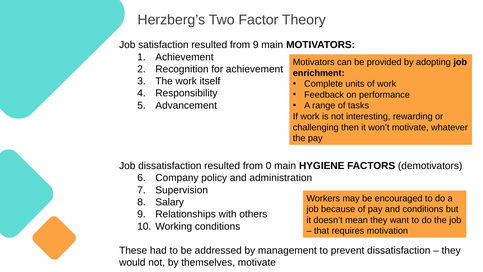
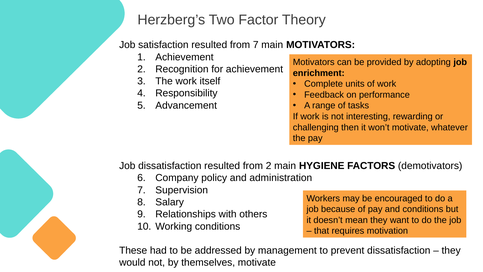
from 9: 9 -> 7
from 0: 0 -> 2
